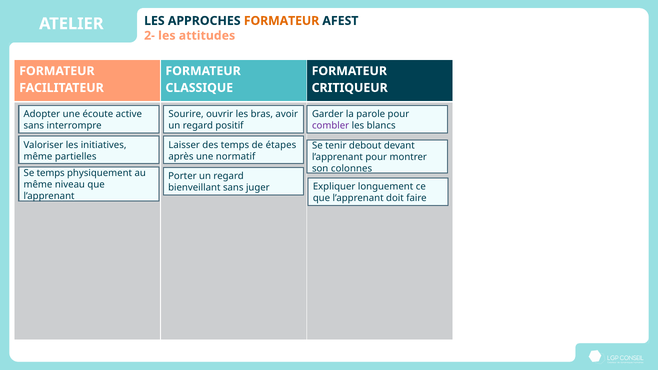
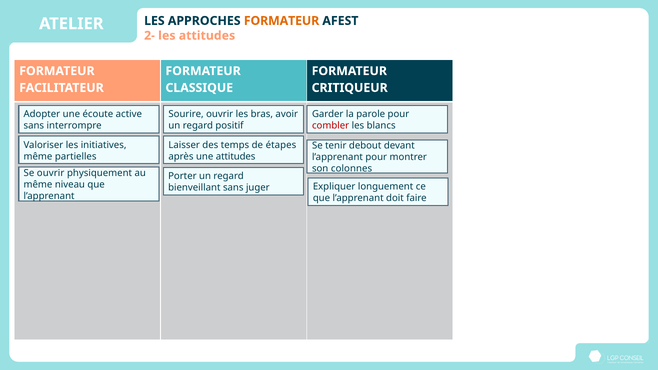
combler colour: purple -> red
une normatif: normatif -> attitudes
Se temps: temps -> ouvrir
